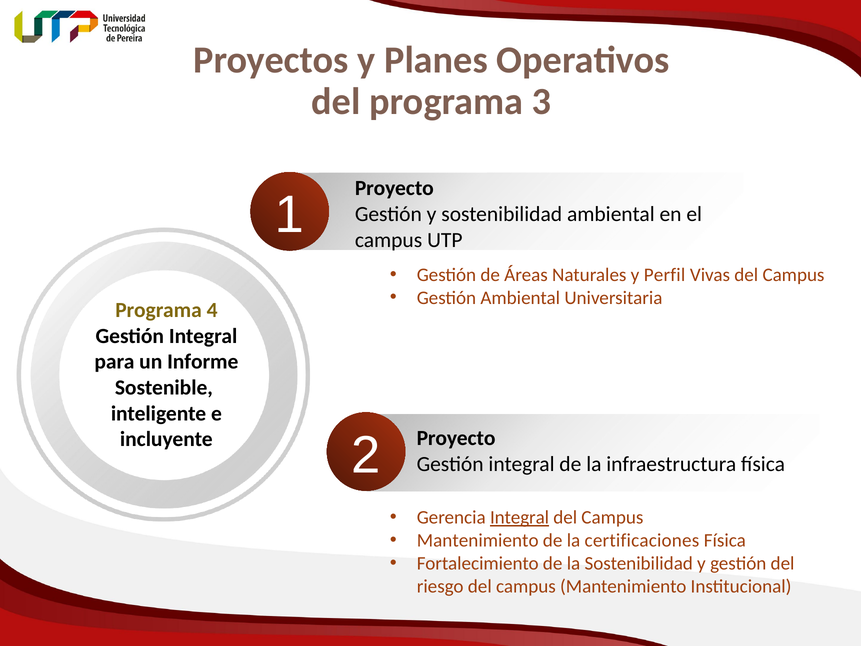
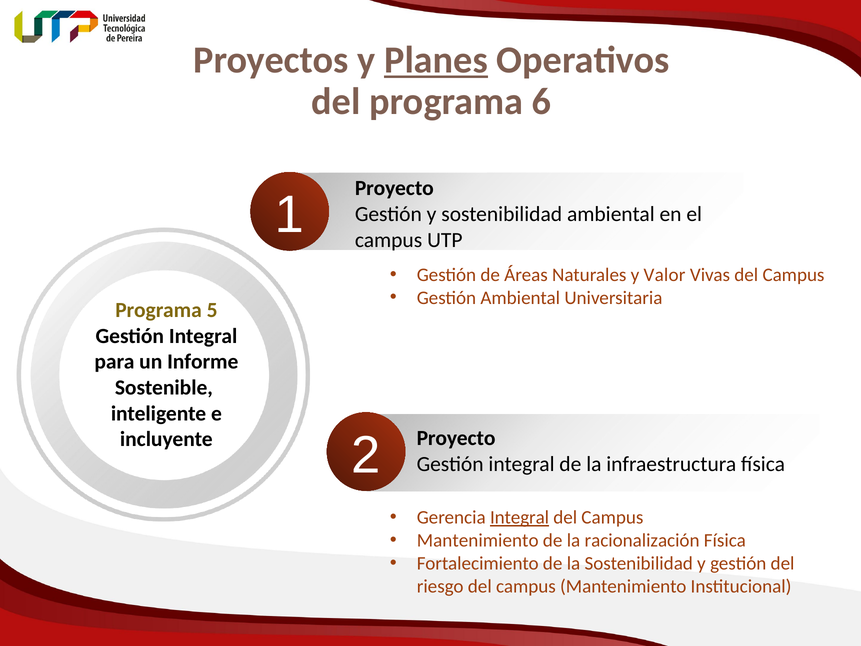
Planes underline: none -> present
3: 3 -> 6
Perfil: Perfil -> Valor
4: 4 -> 5
certificaciones: certificaciones -> racionalización
